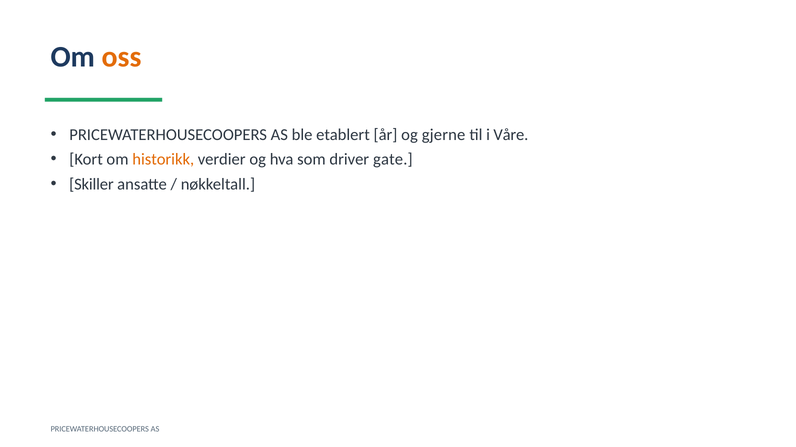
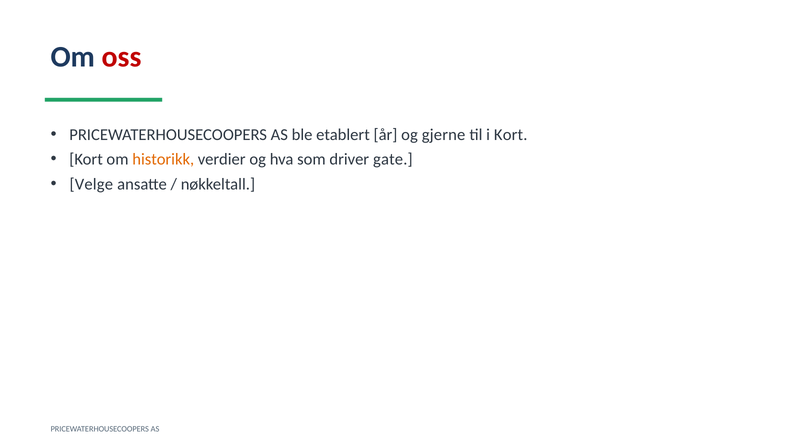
oss colour: orange -> red
i Våre: Våre -> Kort
Skiller: Skiller -> Velge
